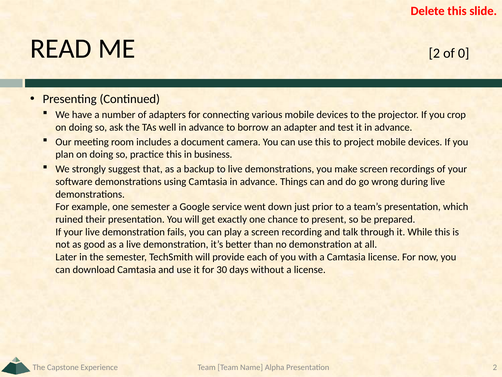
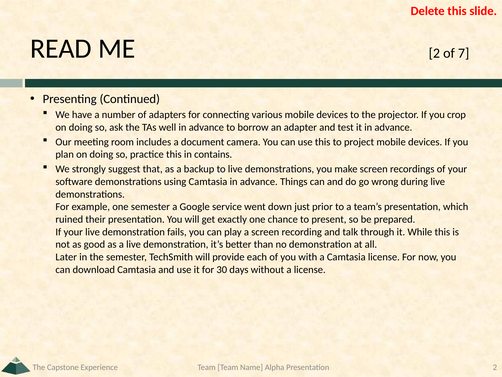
0: 0 -> 7
business: business -> contains
